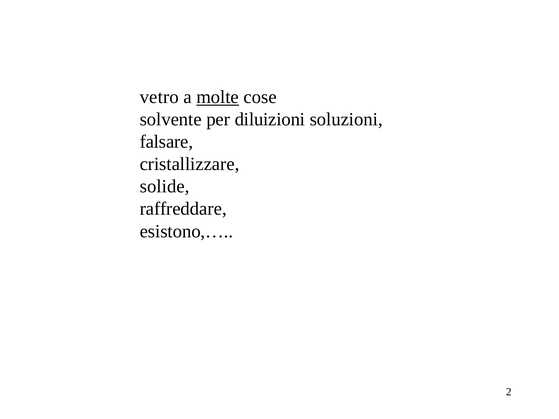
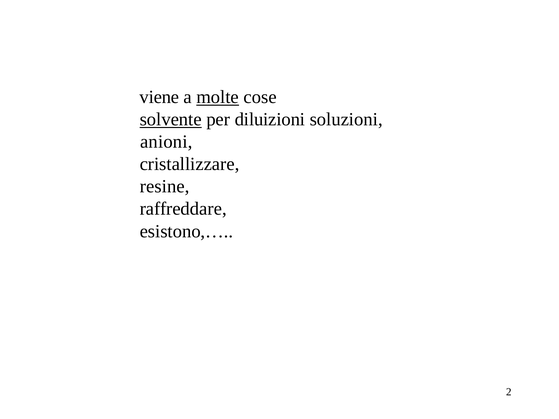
vetro: vetro -> viene
solvente underline: none -> present
falsare: falsare -> anioni
solide: solide -> resine
